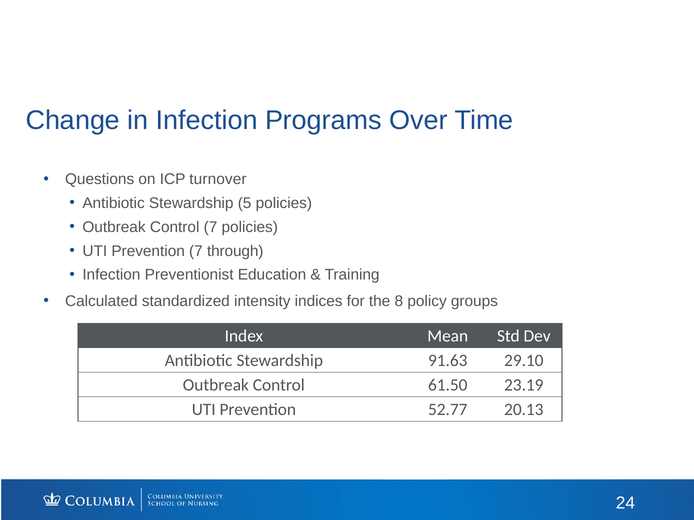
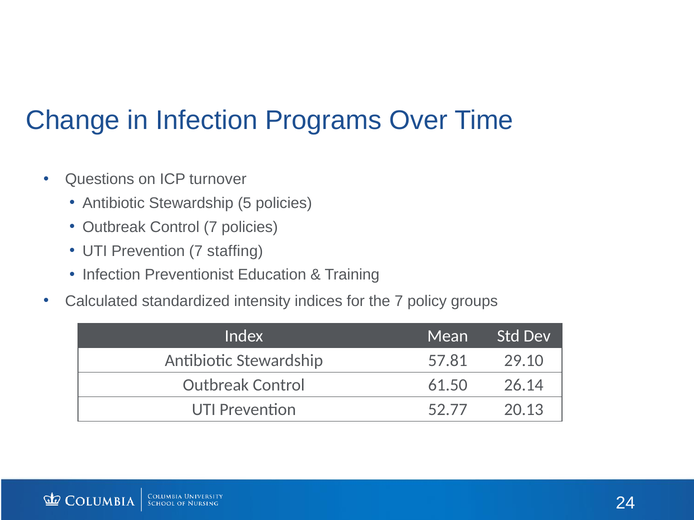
through: through -> staffing
the 8: 8 -> 7
91.63: 91.63 -> 57.81
23.19: 23.19 -> 26.14
